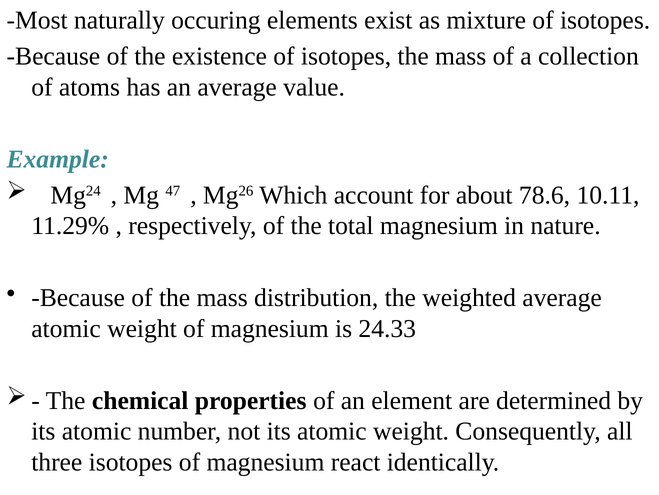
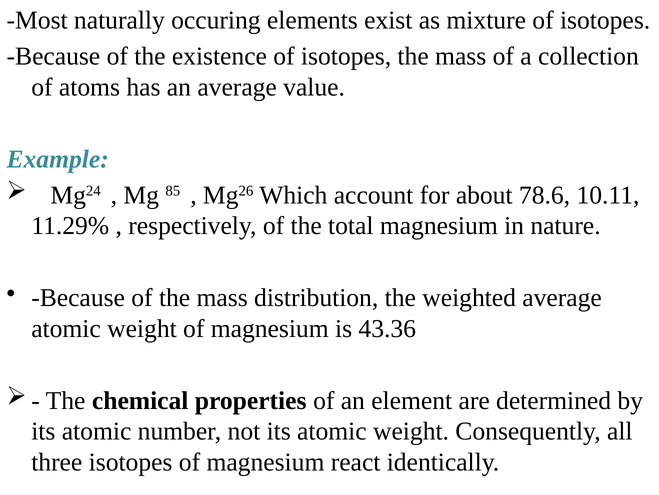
47: 47 -> 85
24.33: 24.33 -> 43.36
